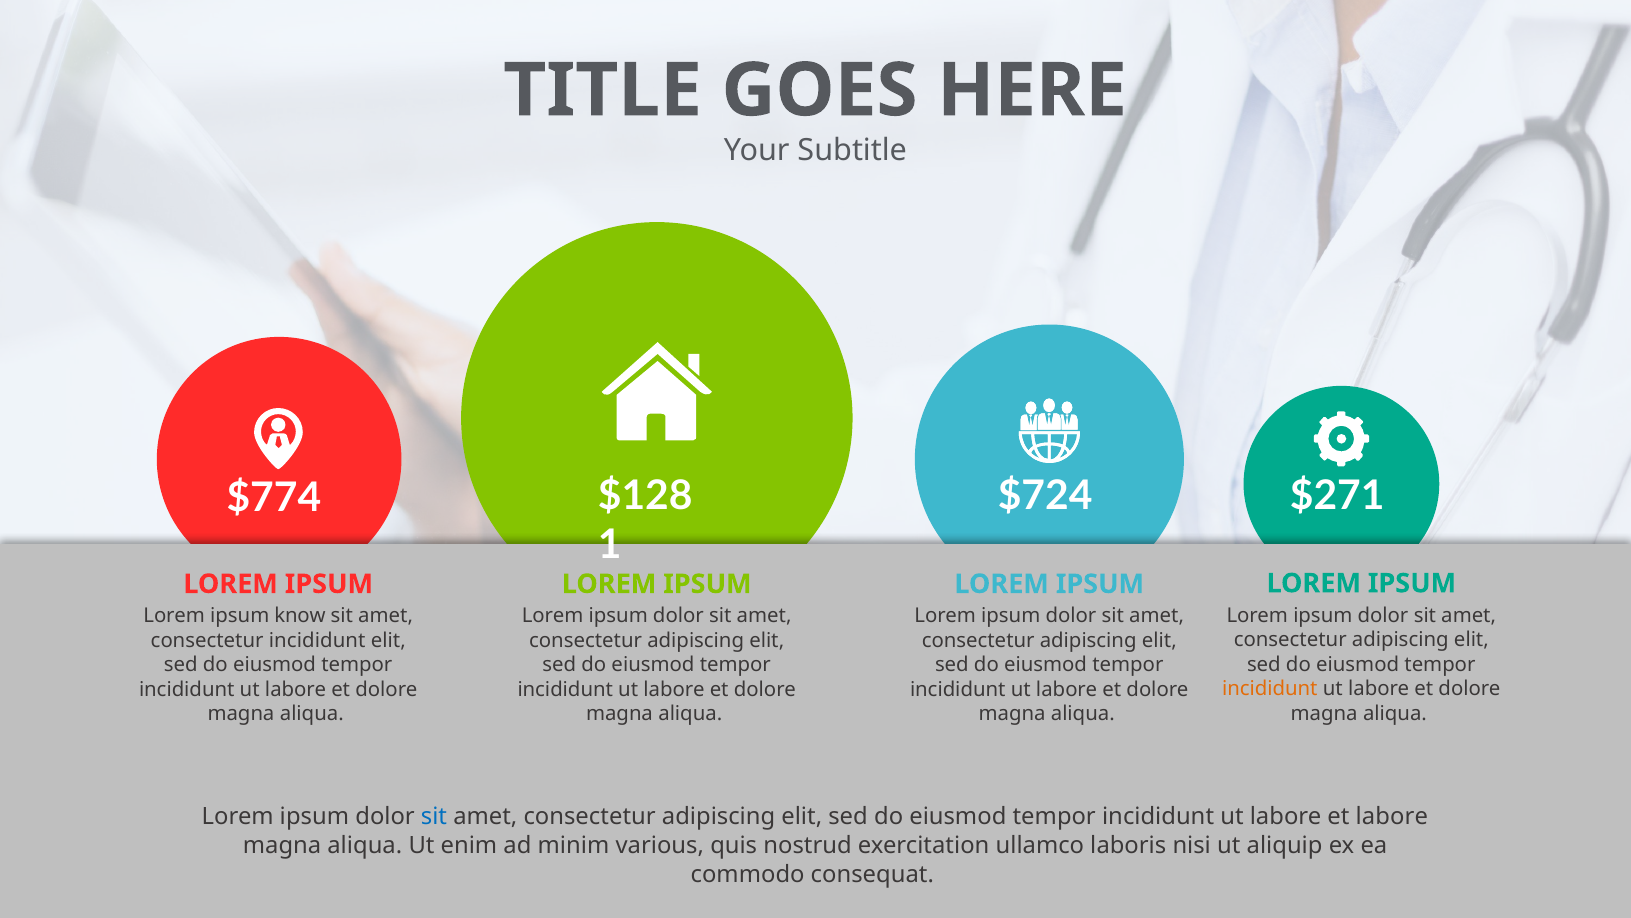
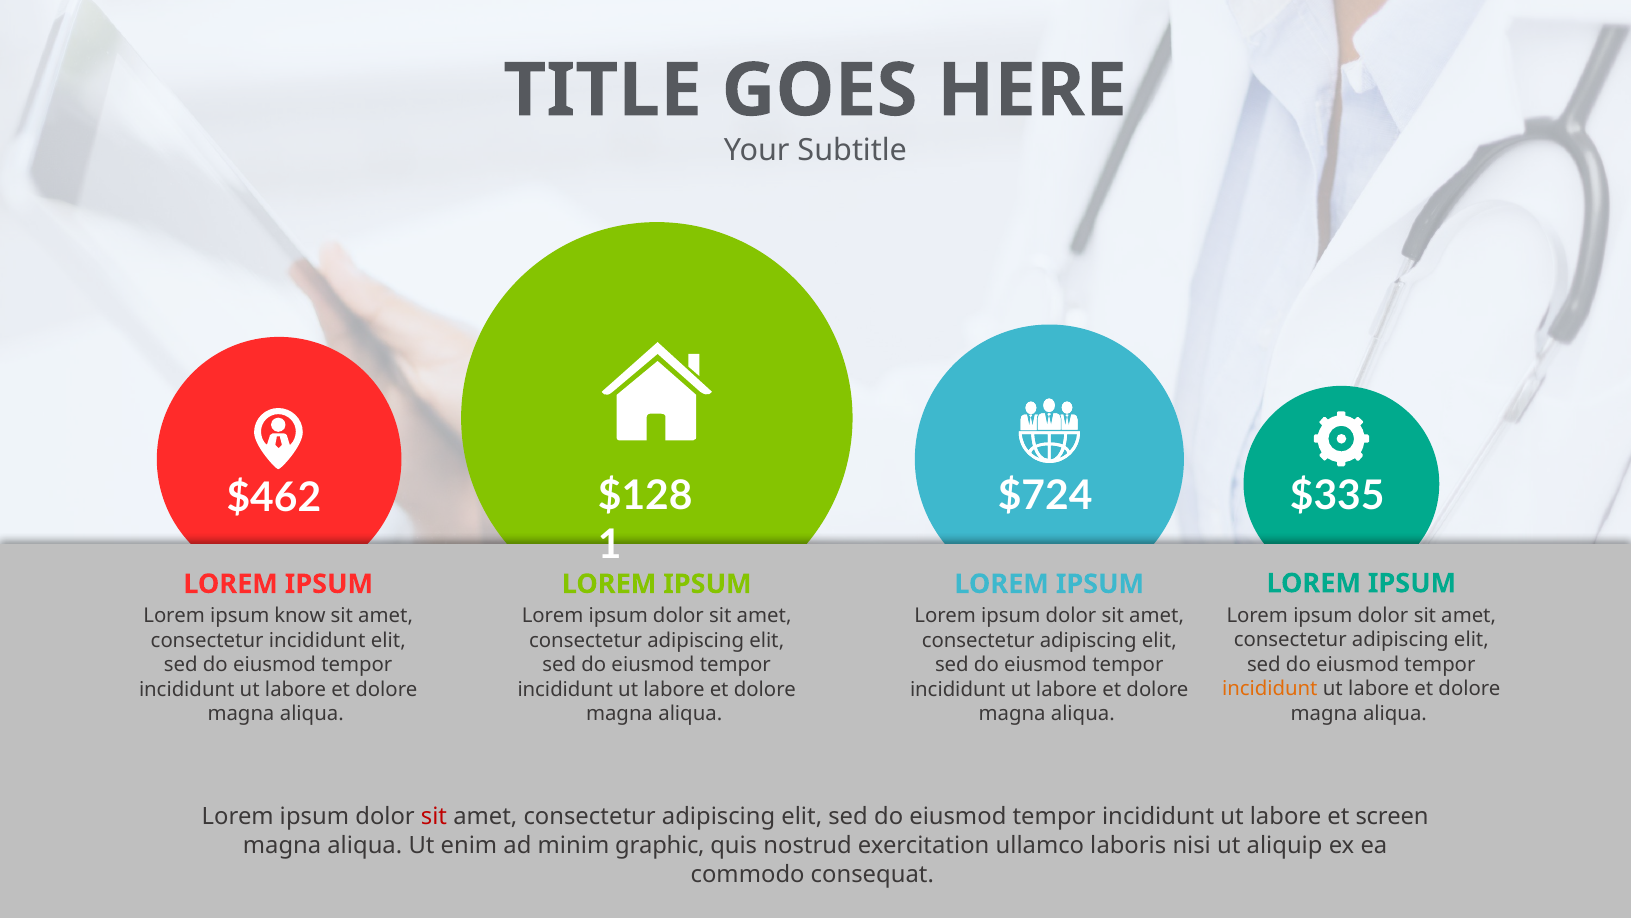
$271: $271 -> $335
$774: $774 -> $462
sit at (434, 817) colour: blue -> red
et labore: labore -> screen
various: various -> graphic
